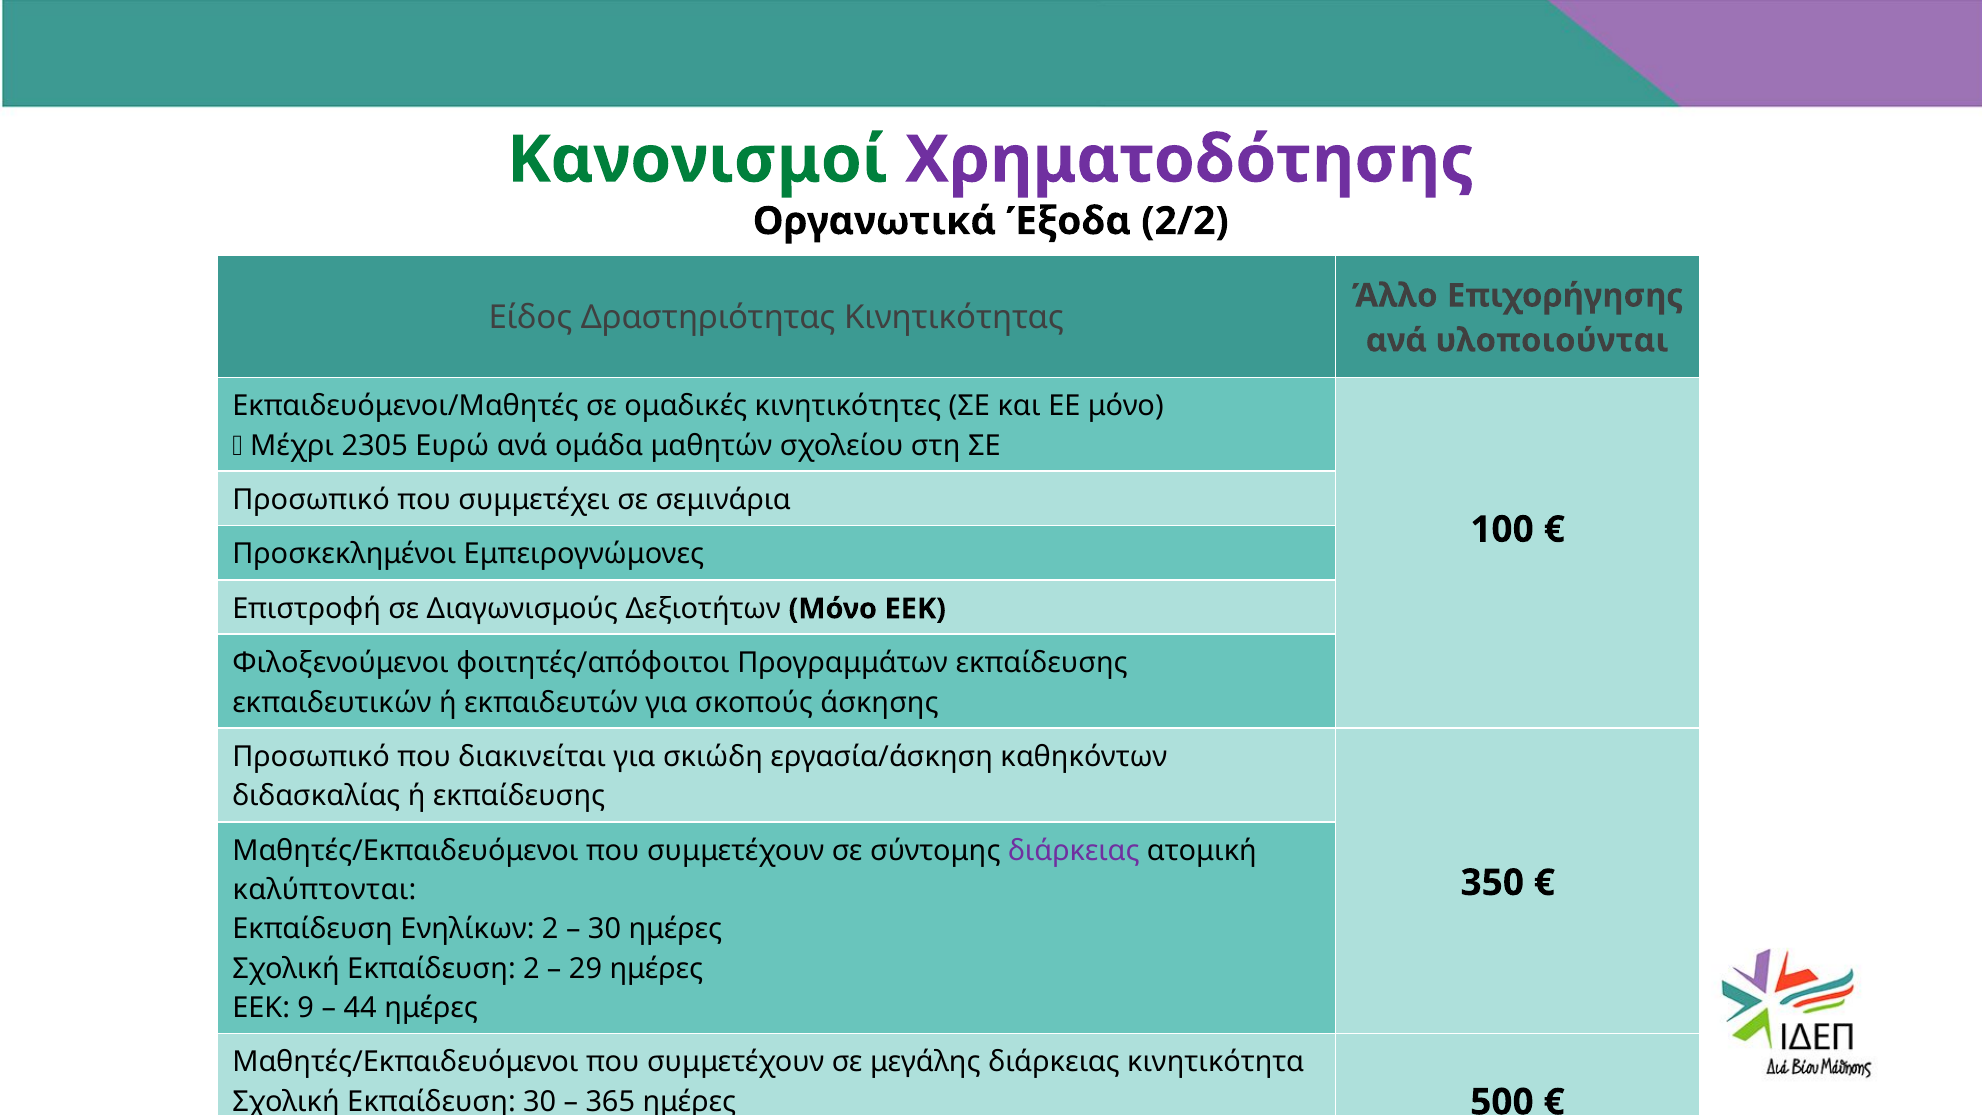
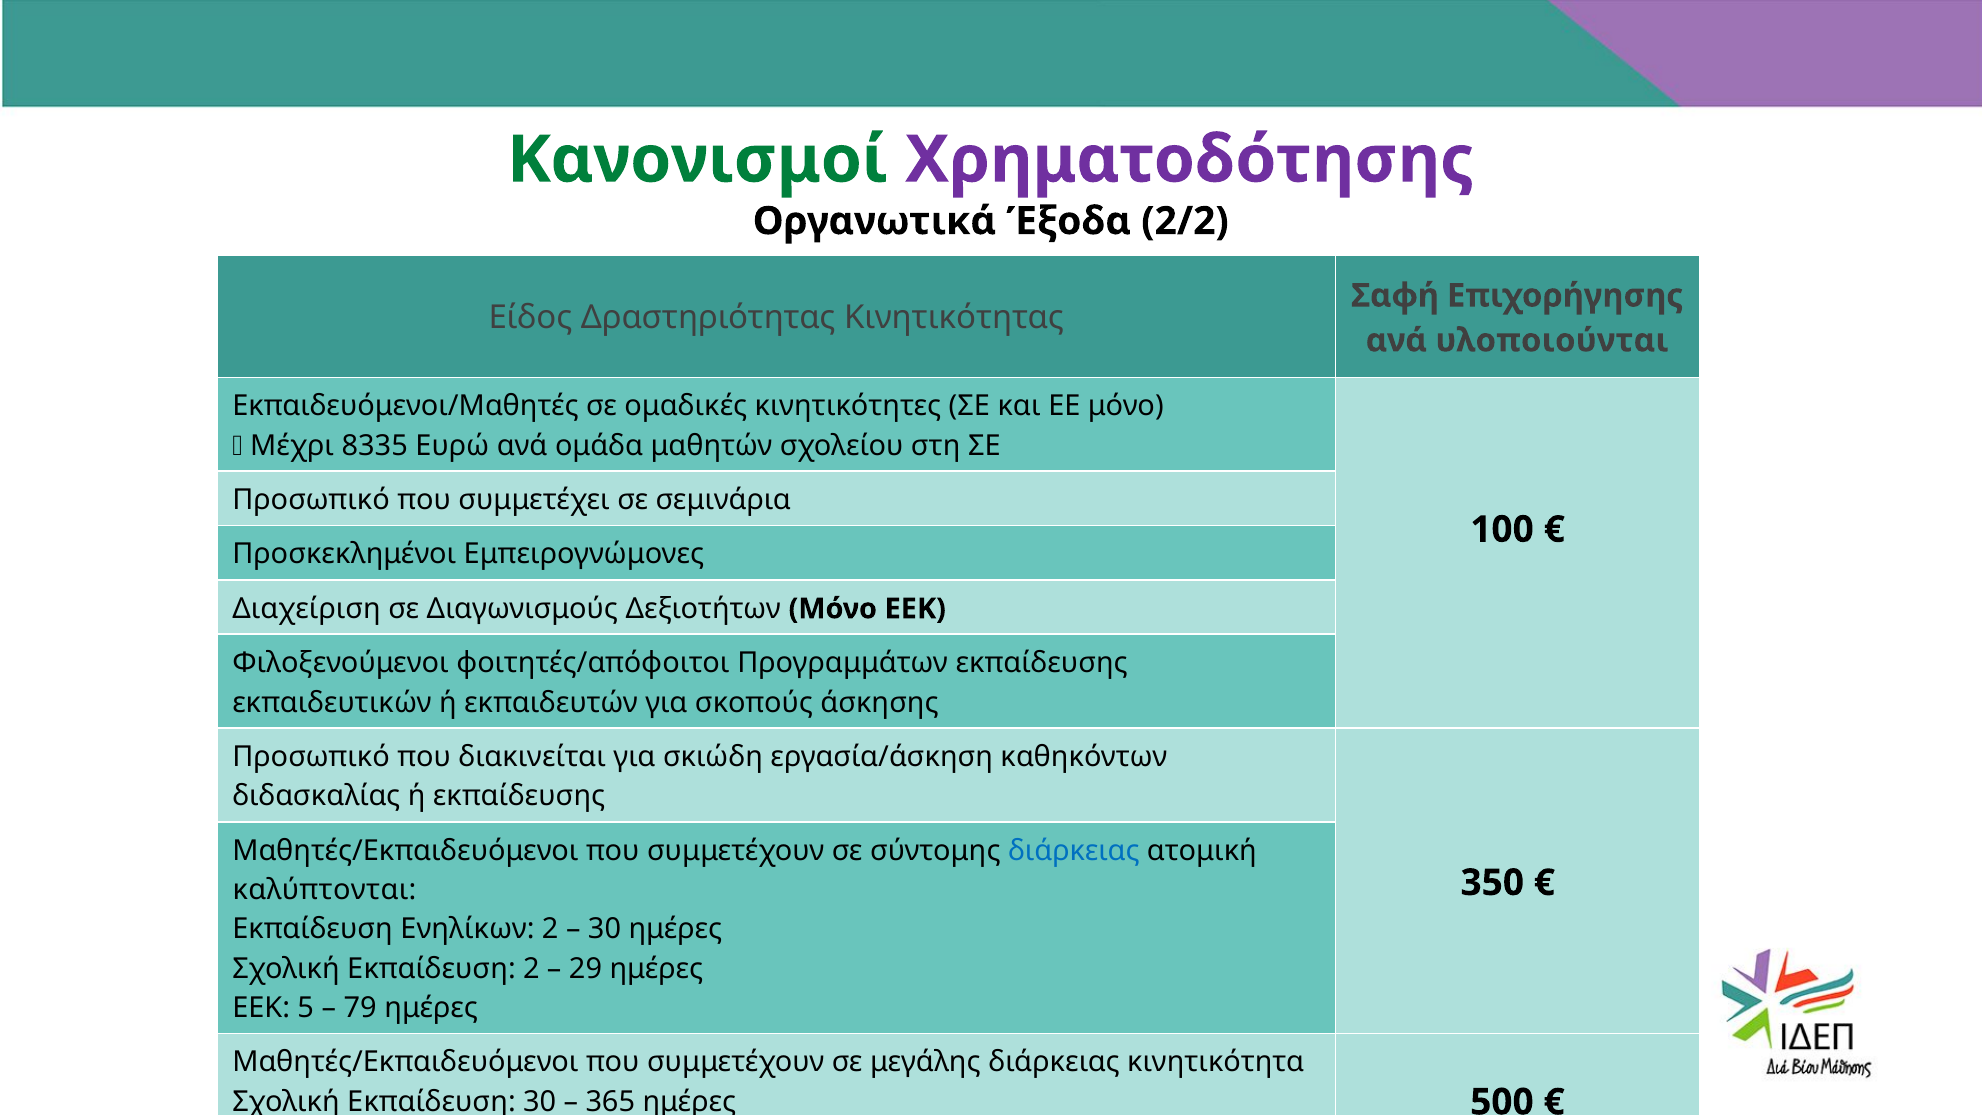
Άλλο: Άλλο -> Σαφή
2305: 2305 -> 8335
Επιστροφή: Επιστροφή -> Διαχείριση
διάρκειας at (1074, 850) colour: purple -> blue
9: 9 -> 5
44: 44 -> 79
